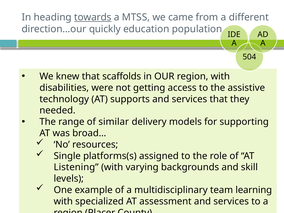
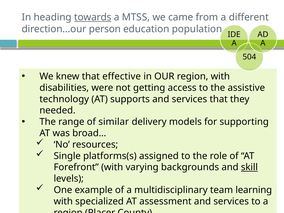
quickly: quickly -> person
scaffolds: scaffolds -> effective
Listening: Listening -> Forefront
skill underline: none -> present
